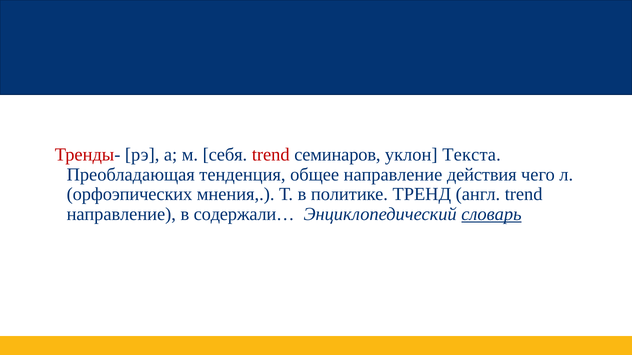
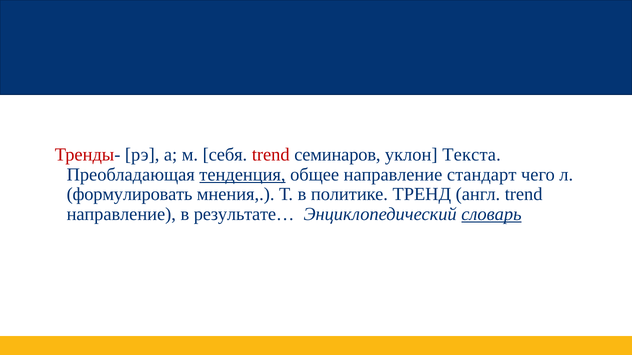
тенденция underline: none -> present
действия: действия -> стандарт
орфоэпических: орфоэпических -> формулировать
содержали…: содержали… -> результате…
